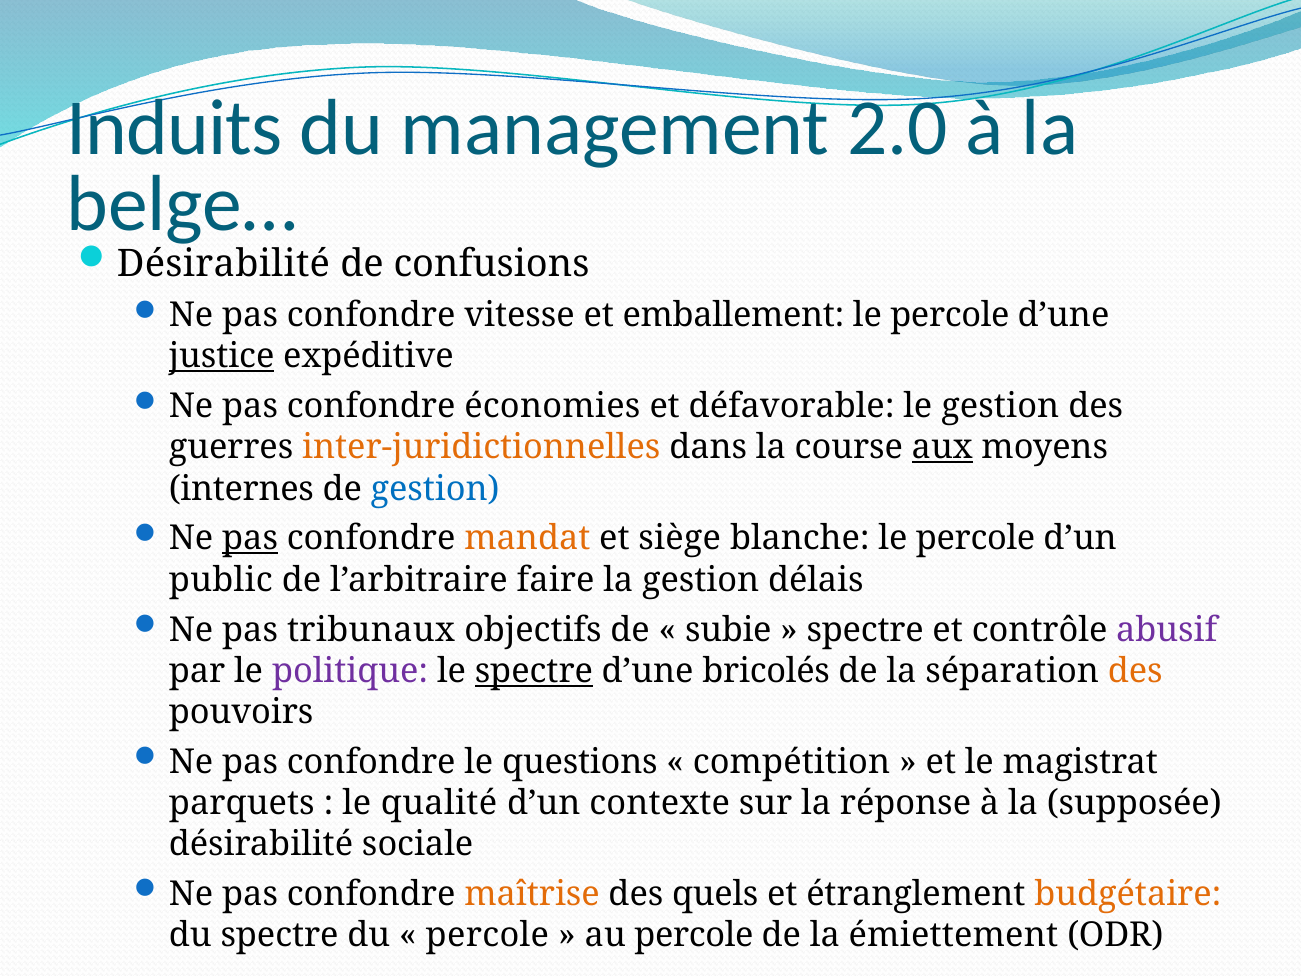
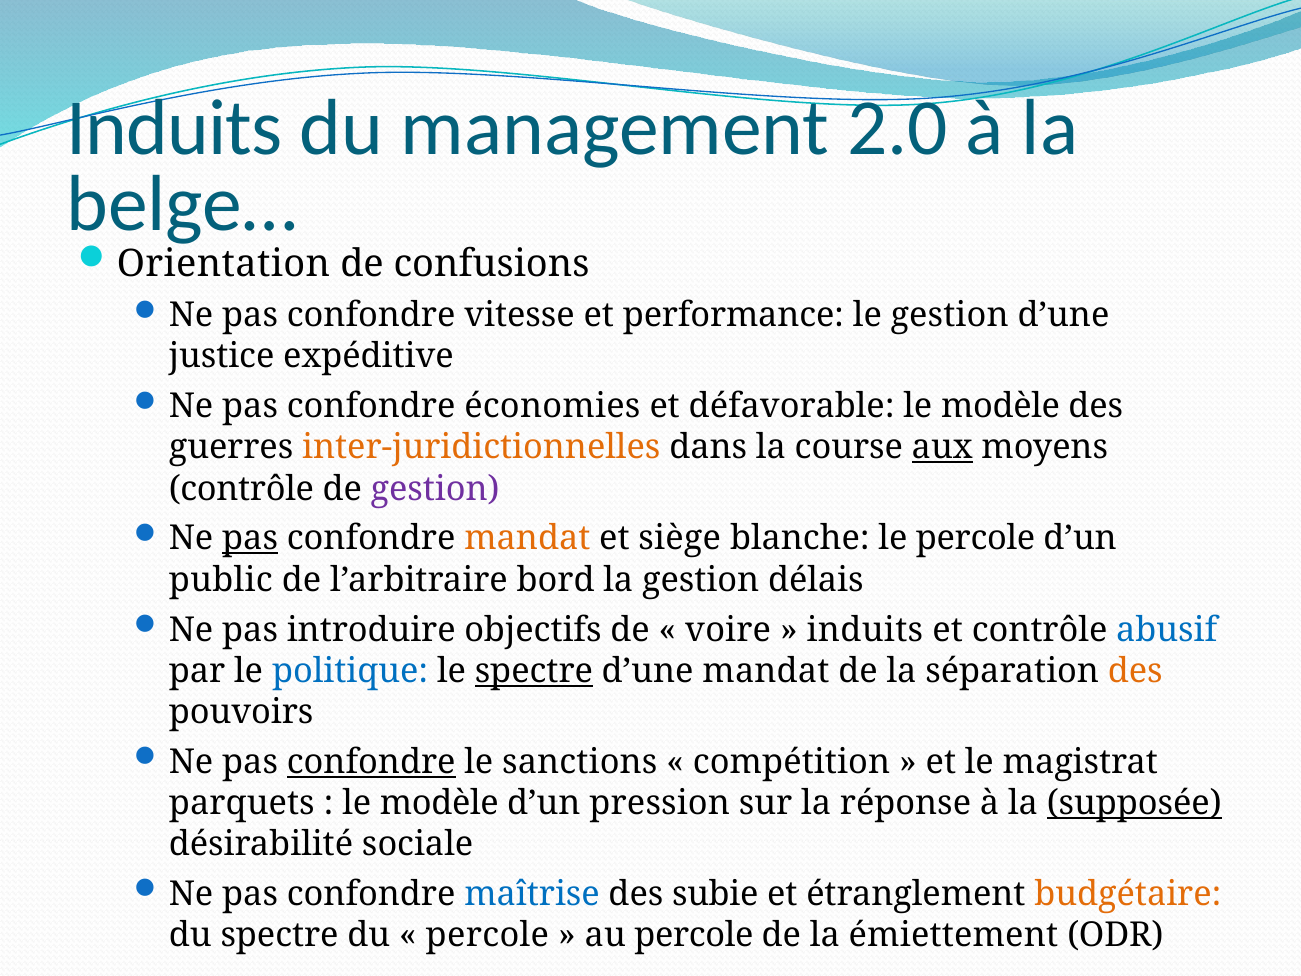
Désirabilité at (223, 264): Désirabilité -> Orientation
emballement: emballement -> performance
percole at (950, 315): percole -> gestion
justice underline: present -> none
gestion at (1000, 406): gestion -> modèle
internes at (241, 489): internes -> contrôle
gestion at (435, 489) colour: blue -> purple
faire: faire -> bord
tribunaux: tribunaux -> introduire
subie: subie -> voire
spectre at (865, 630): spectre -> induits
abusif colour: purple -> blue
politique colour: purple -> blue
d’une bricolés: bricolés -> mandat
confondre at (371, 762) underline: none -> present
questions: questions -> sanctions
qualité at (439, 803): qualité -> modèle
contexte: contexte -> pression
supposée underline: none -> present
maîtrise colour: orange -> blue
quels: quels -> subie
